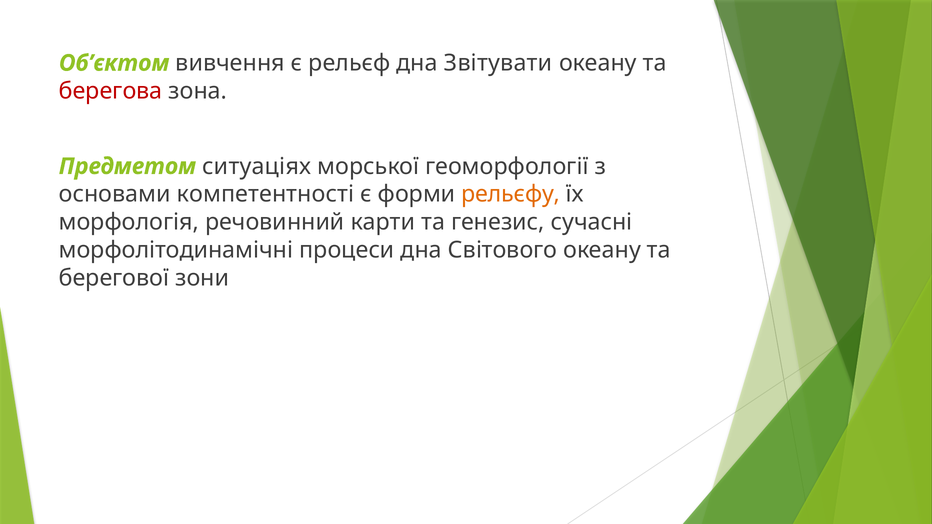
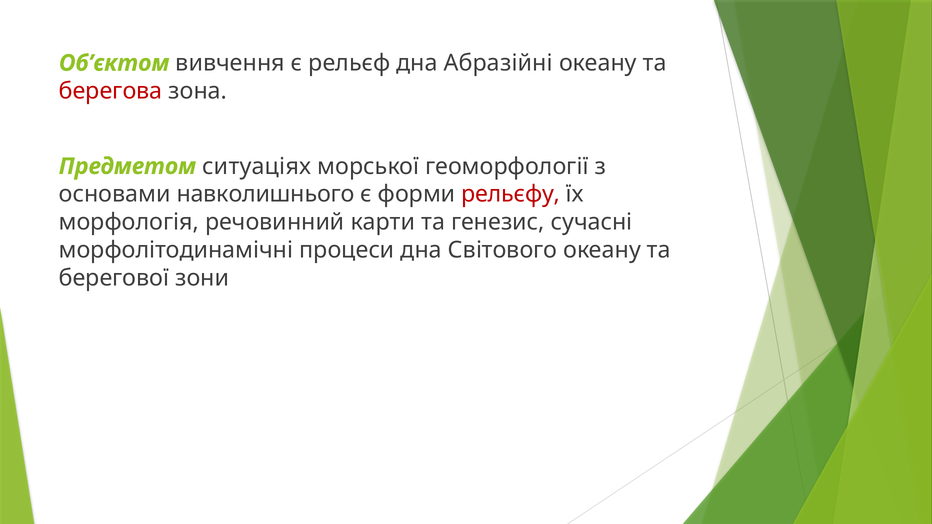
Звітувати: Звітувати -> Абразійні
компетентності: компетентності -> навколишнього
рельєфу colour: orange -> red
